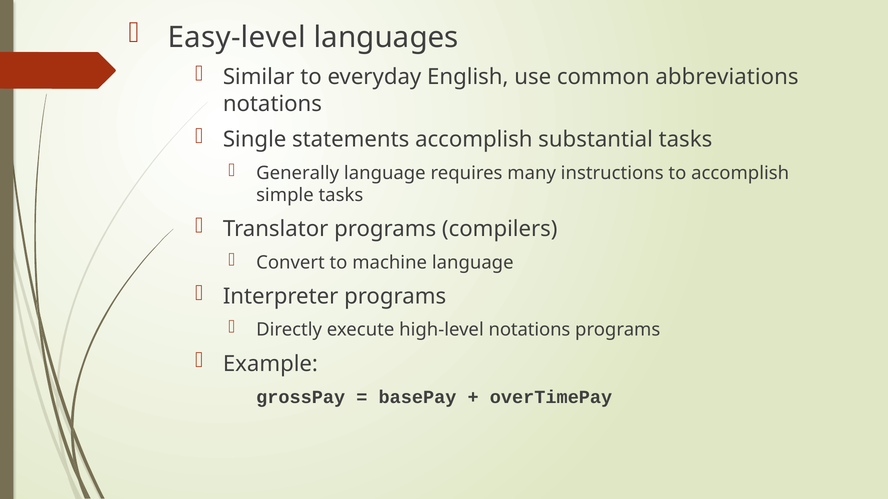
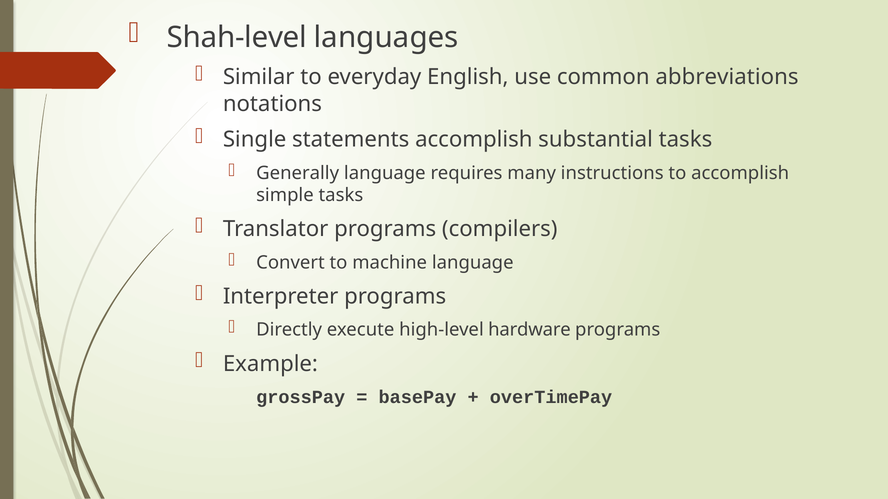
Easy-level: Easy-level -> Shah-level
high-level notations: notations -> hardware
